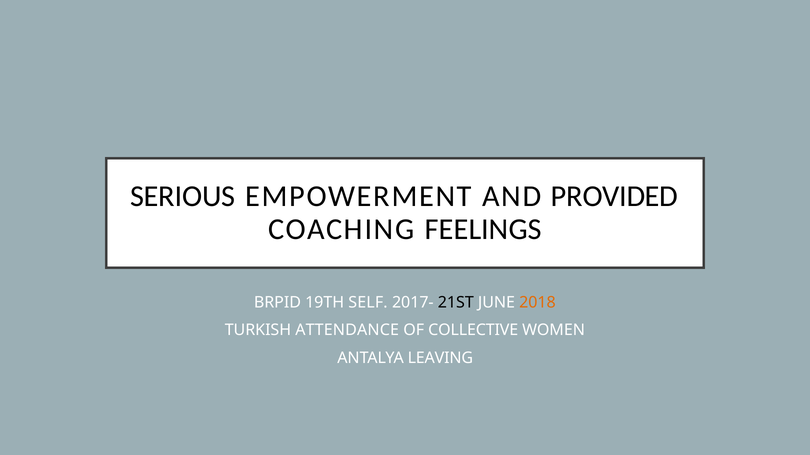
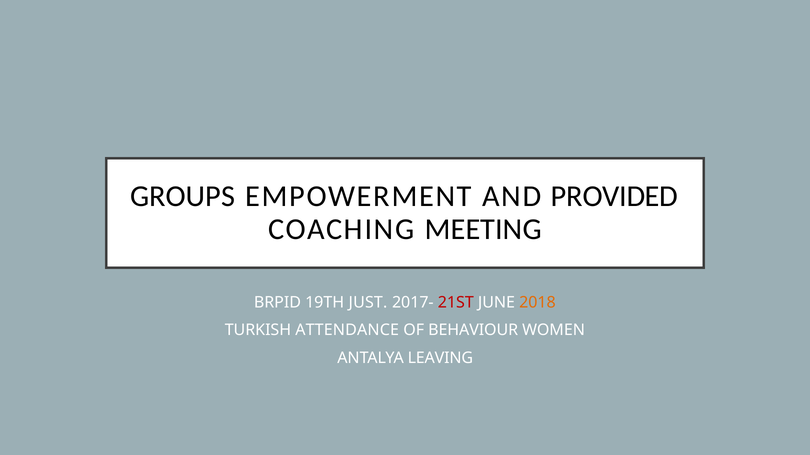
SERIOUS: SERIOUS -> GROUPS
FEELINGS: FEELINGS -> MEETING
SELF: SELF -> JUST
21ST colour: black -> red
COLLECTIVE: COLLECTIVE -> BEHAVIOUR
